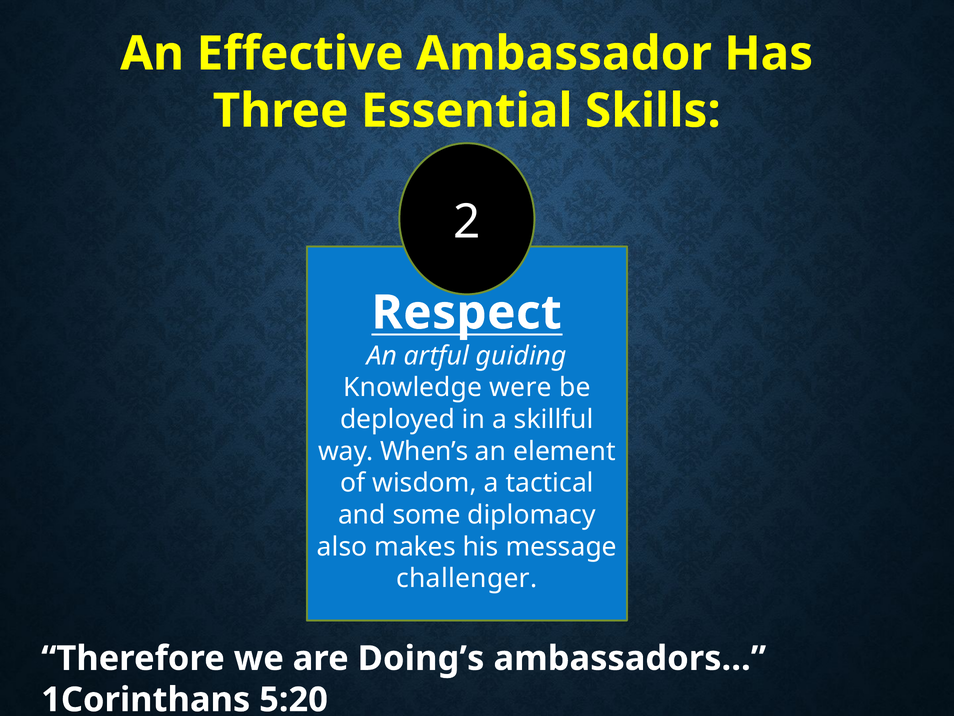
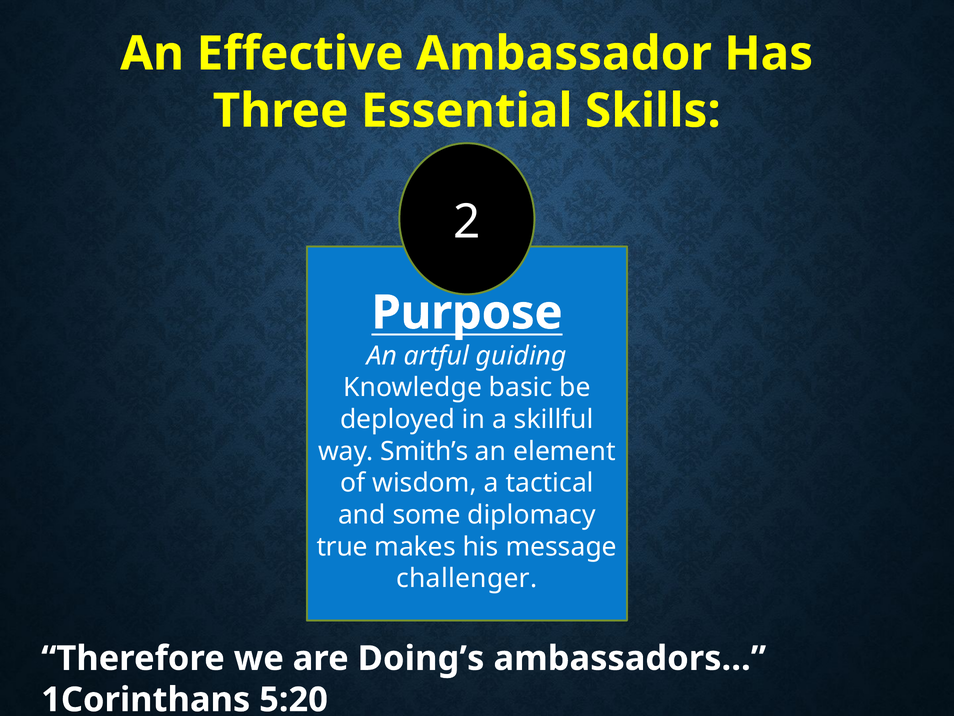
Respect: Respect -> Purpose
were: were -> basic
When’s: When’s -> Smith’s
also: also -> true
